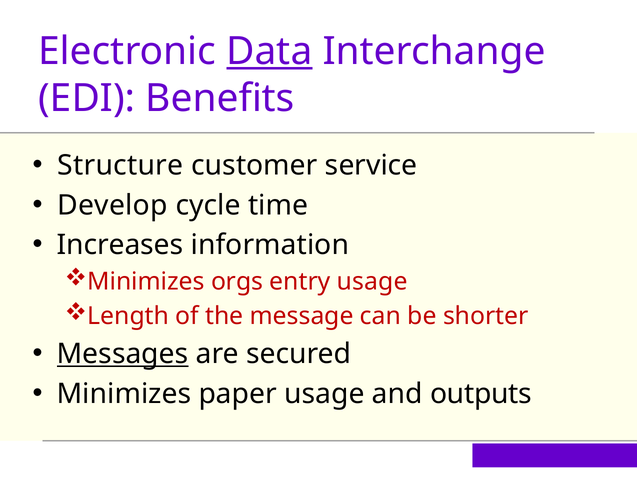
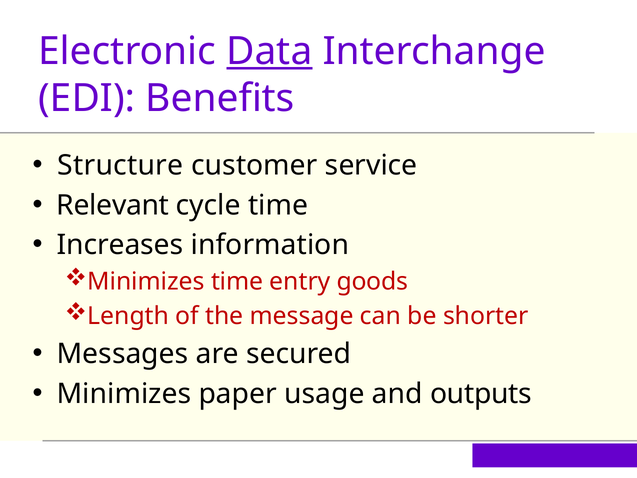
Develop: Develop -> Relevant
Minimizes orgs: orgs -> time
entry usage: usage -> goods
Messages underline: present -> none
